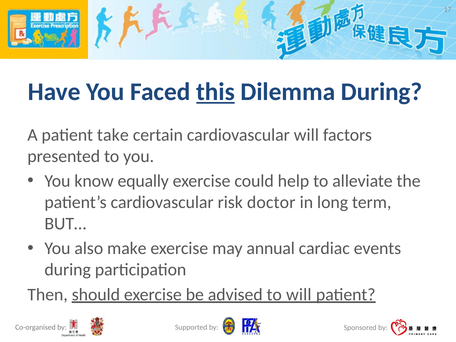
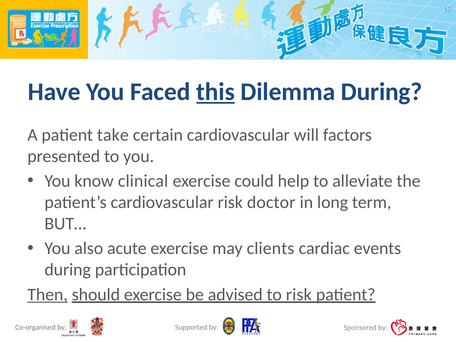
equally: equally -> clinical
make: make -> acute
annual: annual -> clients
Then underline: none -> present
to will: will -> risk
